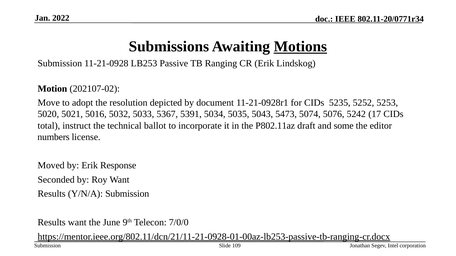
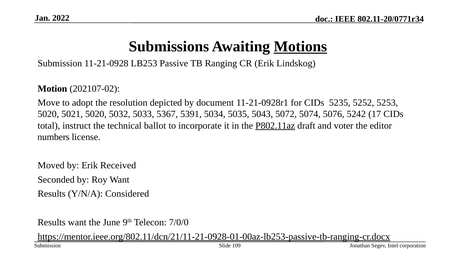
5021 5016: 5016 -> 5020
5473: 5473 -> 5072
P802.11az underline: none -> present
some: some -> voter
Response: Response -> Received
Y/N/A Submission: Submission -> Considered
